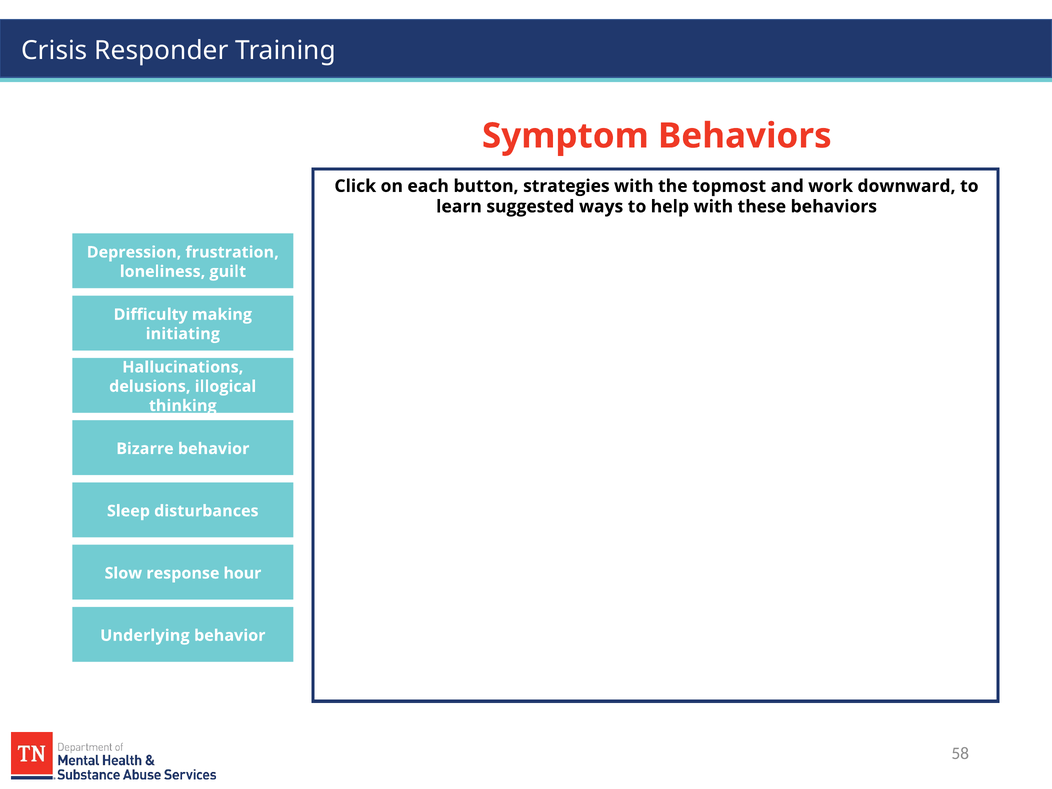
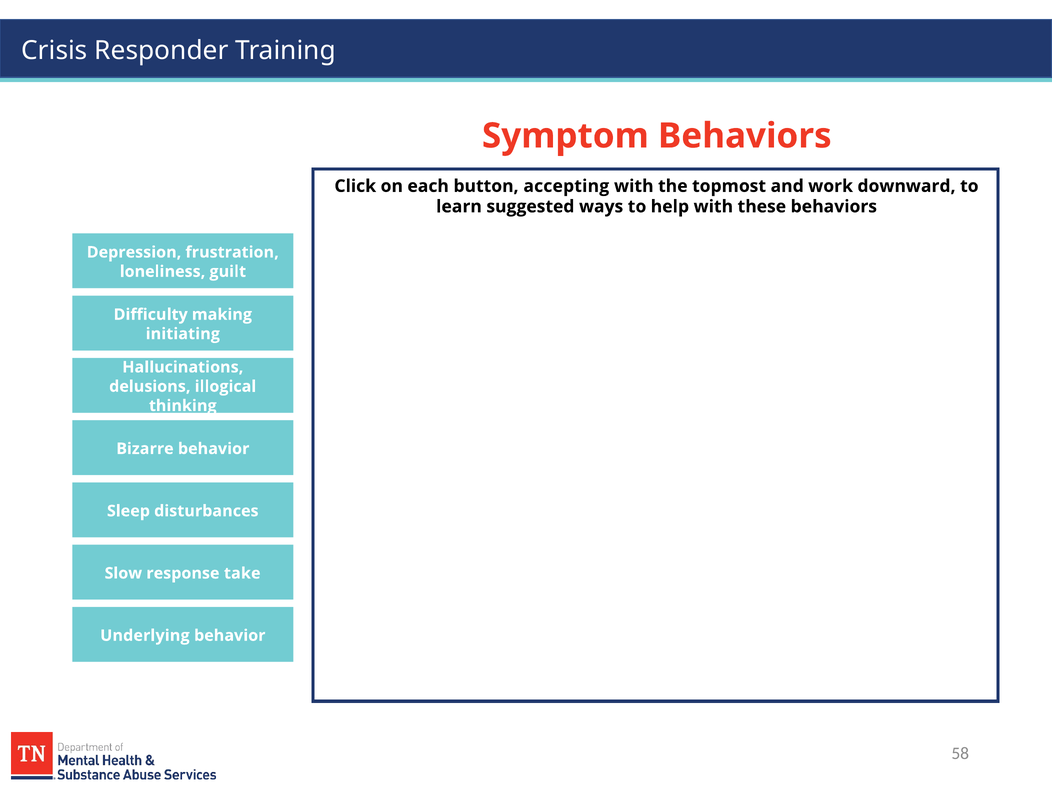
strategies: strategies -> accepting
hour: hour -> take
